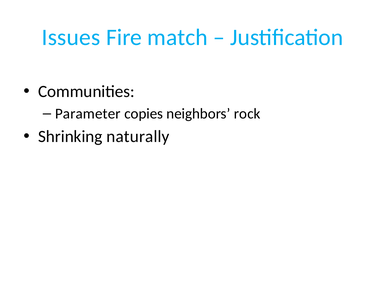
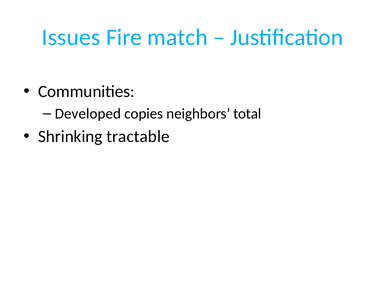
Parameter: Parameter -> Developed
rock: rock -> total
naturally: naturally -> tractable
